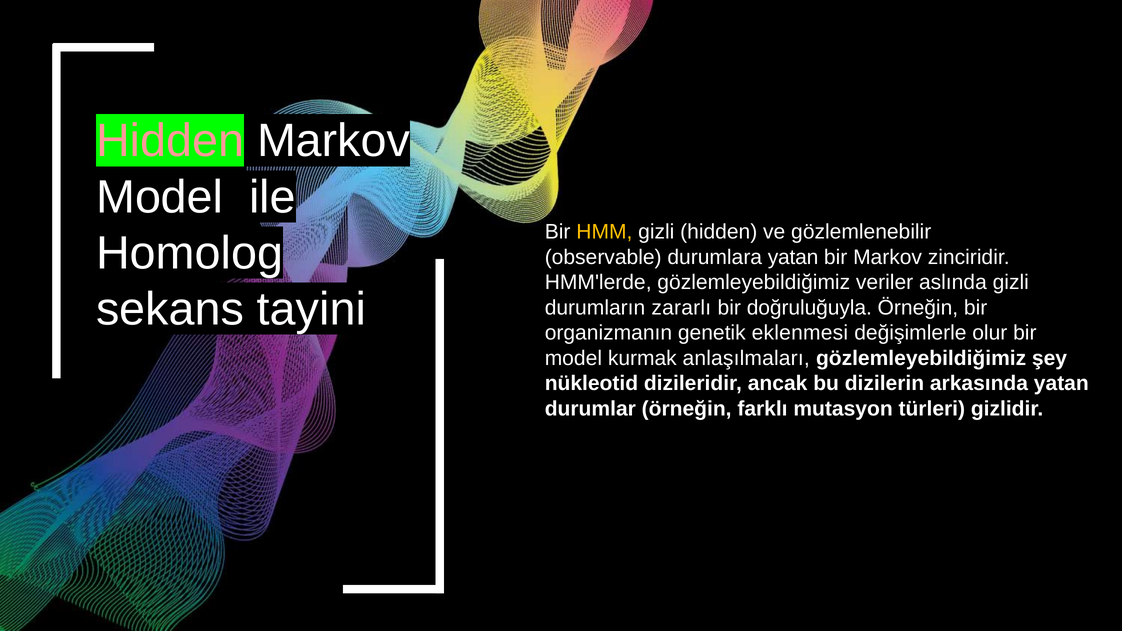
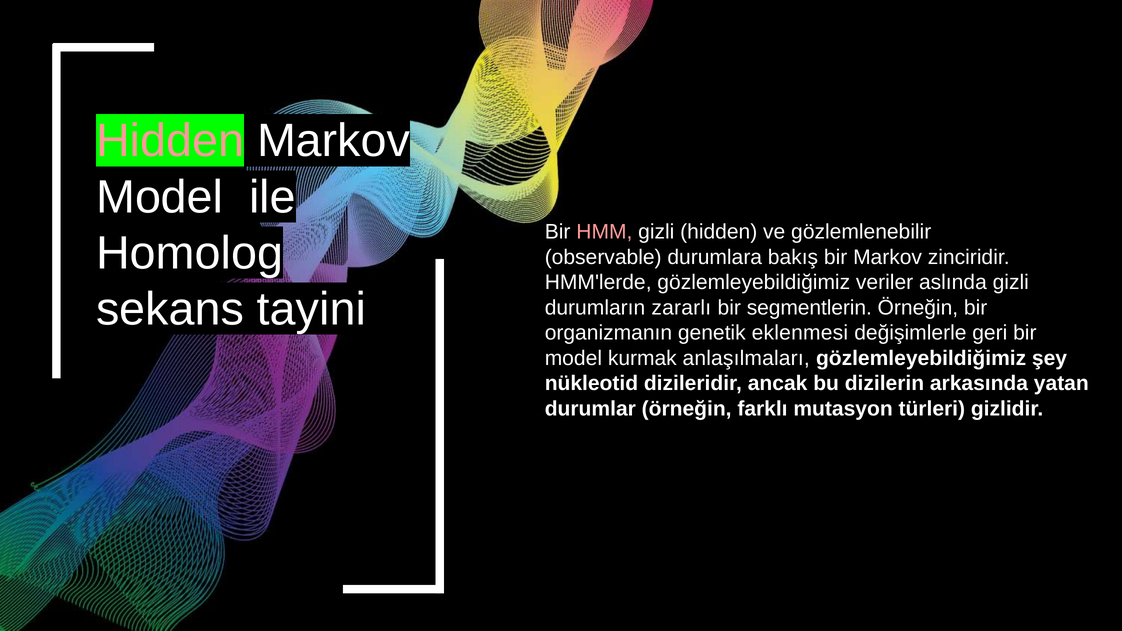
HMM colour: yellow -> pink
durumlara yatan: yatan -> bakış
doğruluğuyla: doğruluğuyla -> segmentlerin
olur: olur -> geri
